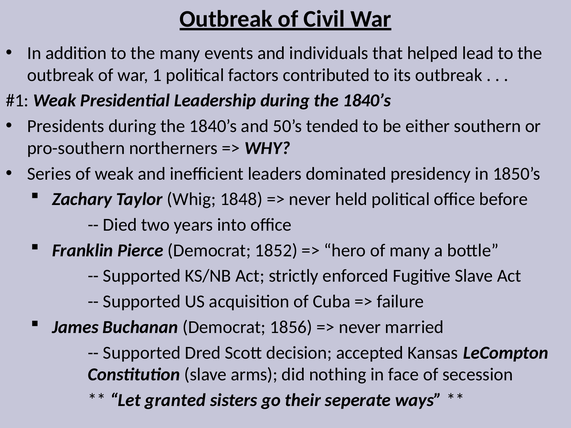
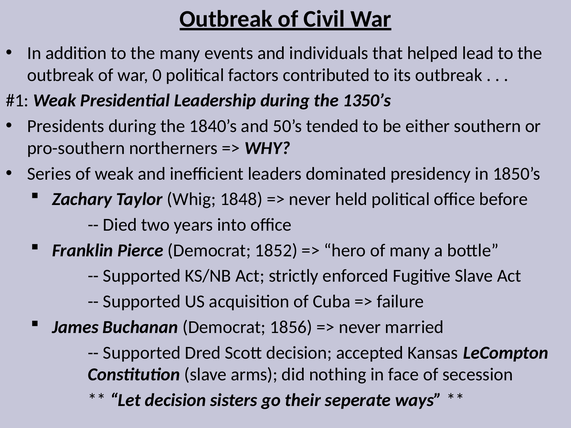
1: 1 -> 0
Leadership during the 1840’s: 1840’s -> 1350’s
Let granted: granted -> decision
